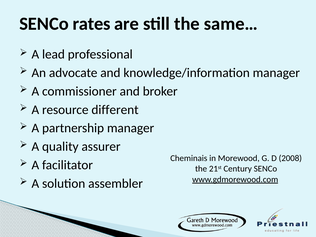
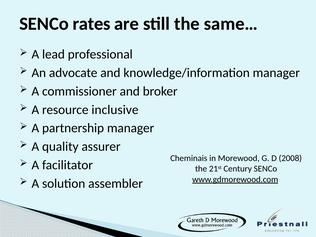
different: different -> inclusive
